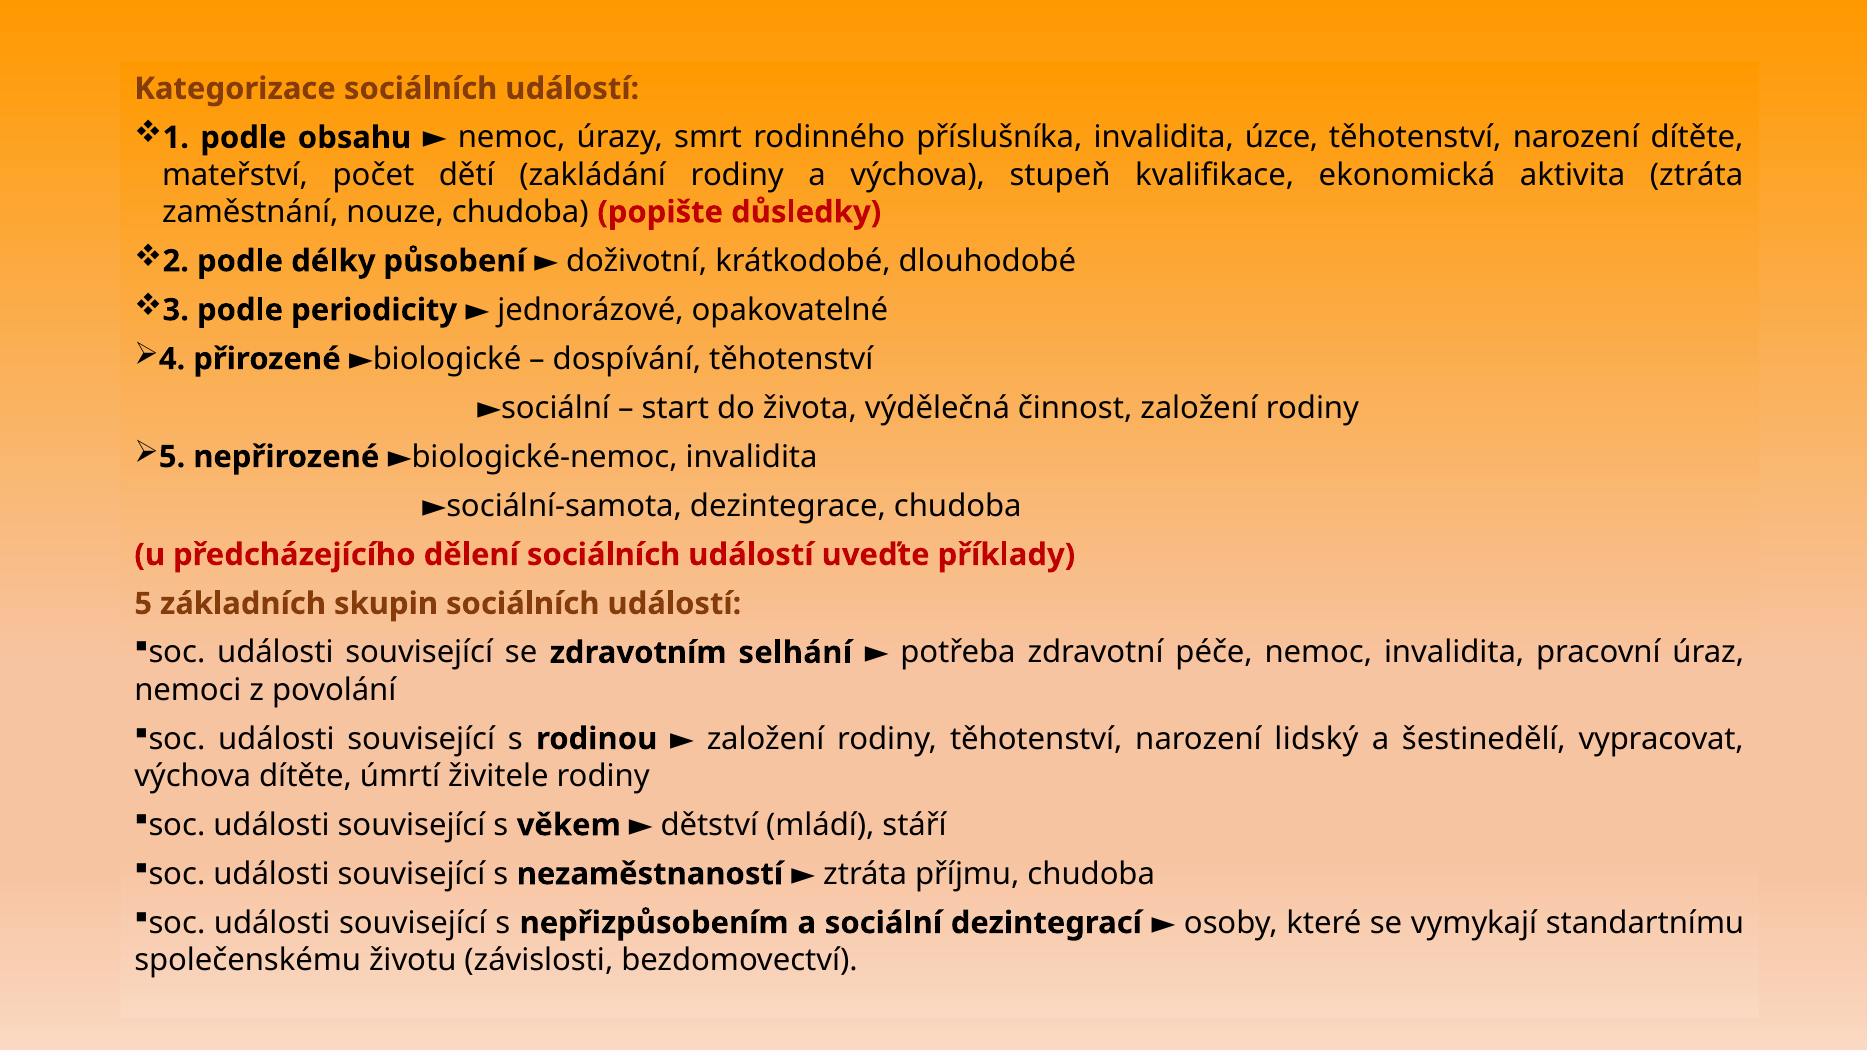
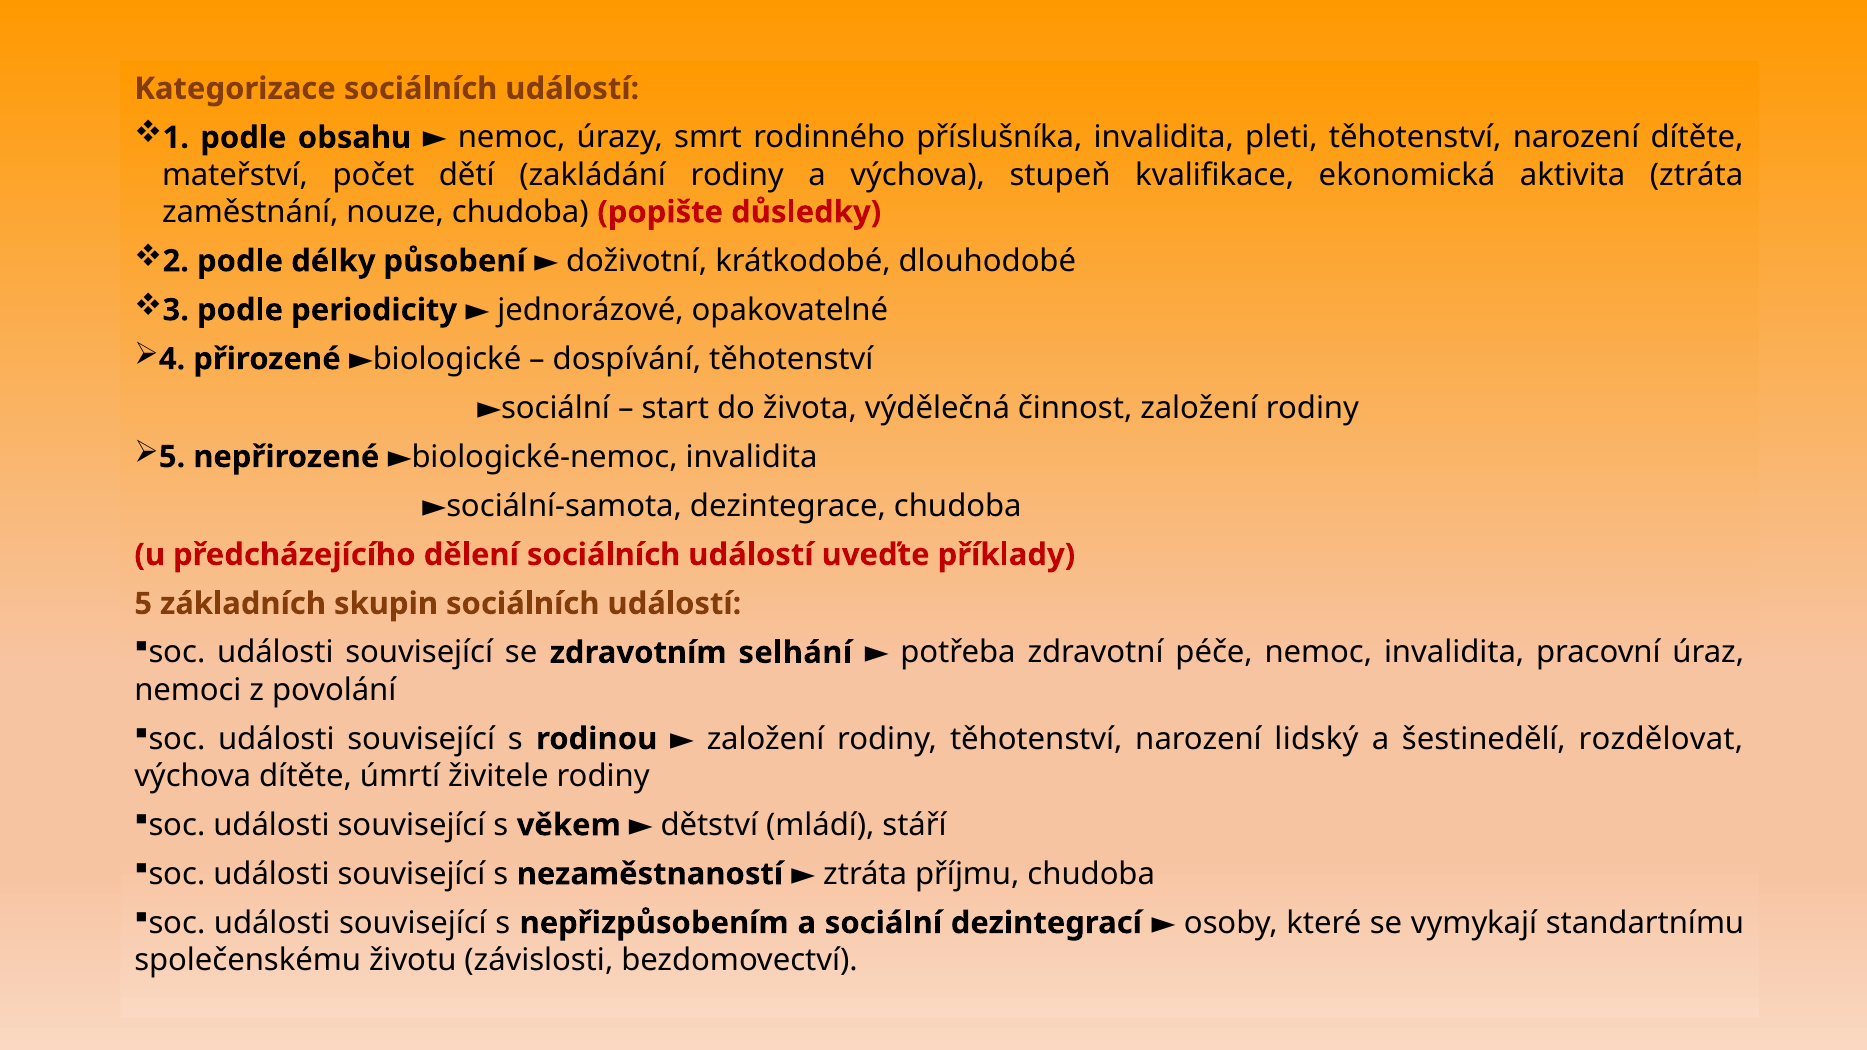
úzce: úzce -> pleti
vypracovat: vypracovat -> rozdělovat
